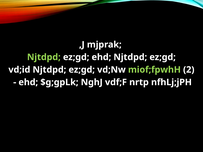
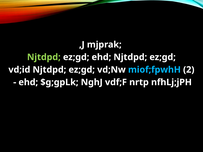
miof;fpwhH colour: light green -> light blue
